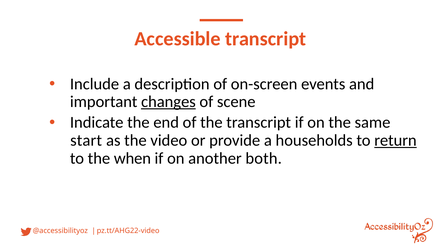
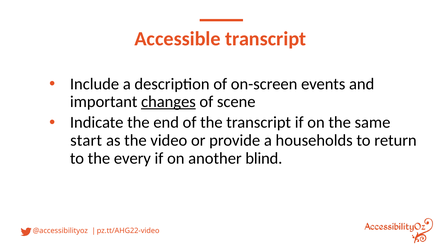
return underline: present -> none
when: when -> every
both: both -> blind
